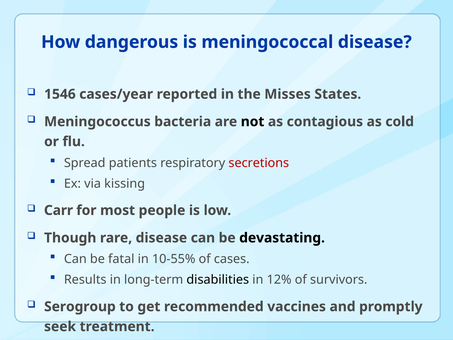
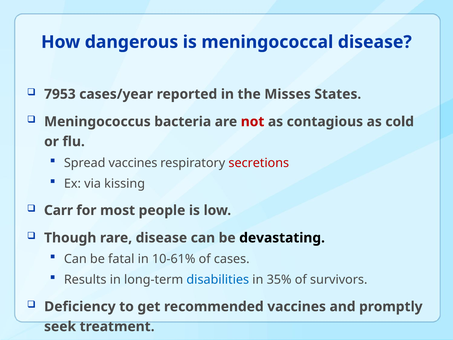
1546: 1546 -> 7953
not colour: black -> red
Spread patients: patients -> vaccines
10-55%: 10-55% -> 10-61%
disabilities colour: black -> blue
12%: 12% -> 35%
Serogroup: Serogroup -> Deficiency
